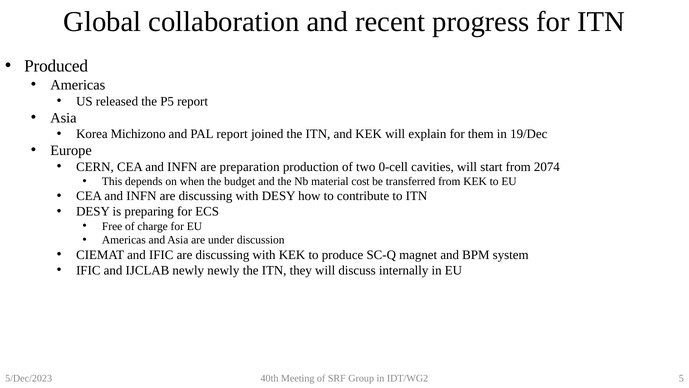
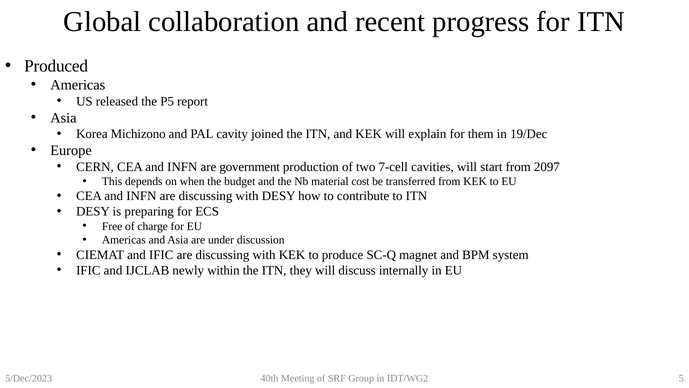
PAL report: report -> cavity
preparation: preparation -> government
0-cell: 0-cell -> 7-cell
2074: 2074 -> 2097
newly newly: newly -> within
